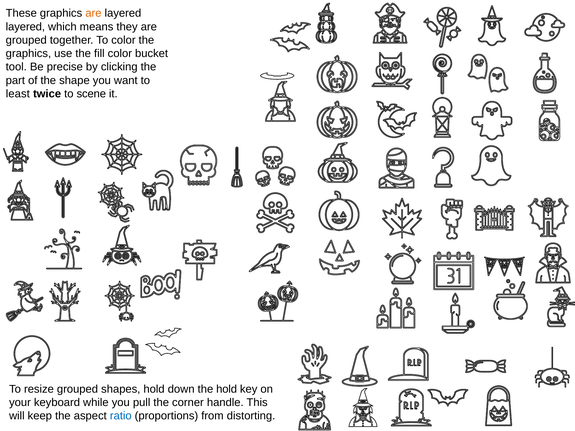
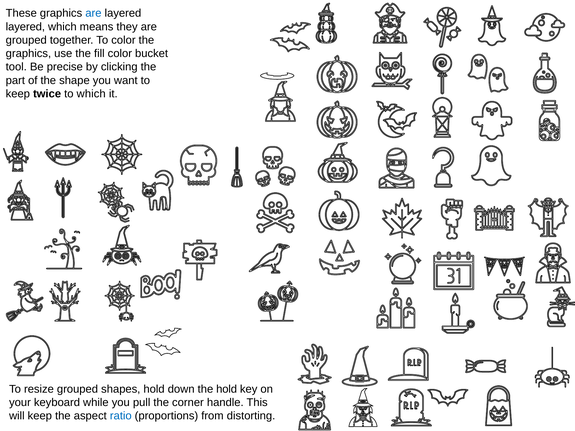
are at (93, 13) colour: orange -> blue
least at (18, 94): least -> keep
to scene: scene -> which
